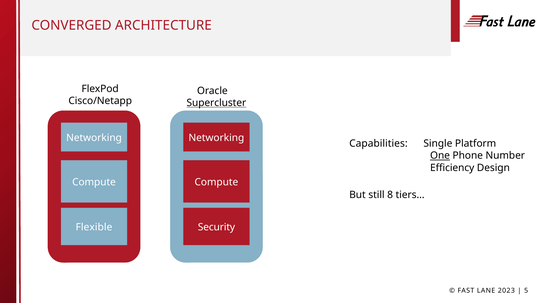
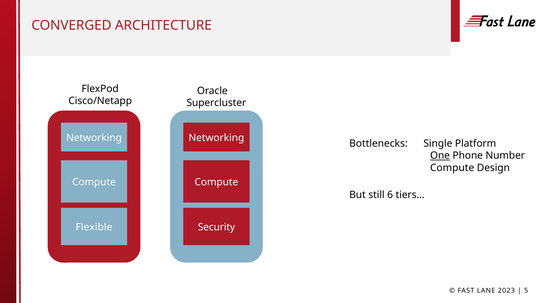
Supercluster underline: present -> none
Capabilities: Capabilities -> Bottlenecks
Efficiency at (452, 168): Efficiency -> Compute
8: 8 -> 6
